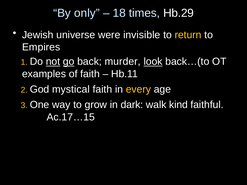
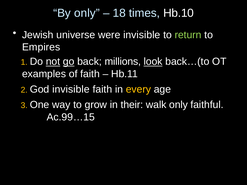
Hb.29: Hb.29 -> Hb.10
return colour: yellow -> light green
murder: murder -> millions
God mystical: mystical -> invisible
dark: dark -> their
walk kind: kind -> only
Ac.17…15: Ac.17…15 -> Ac.99…15
